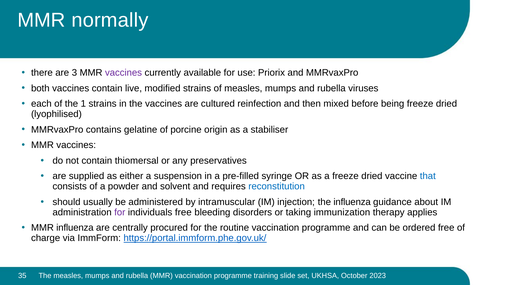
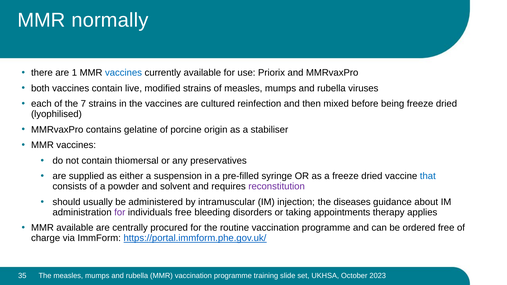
3: 3 -> 1
vaccines at (123, 73) colour: purple -> blue
1: 1 -> 7
reconstitution colour: blue -> purple
the influenza: influenza -> diseases
immunization: immunization -> appointments
MMR influenza: influenza -> available
